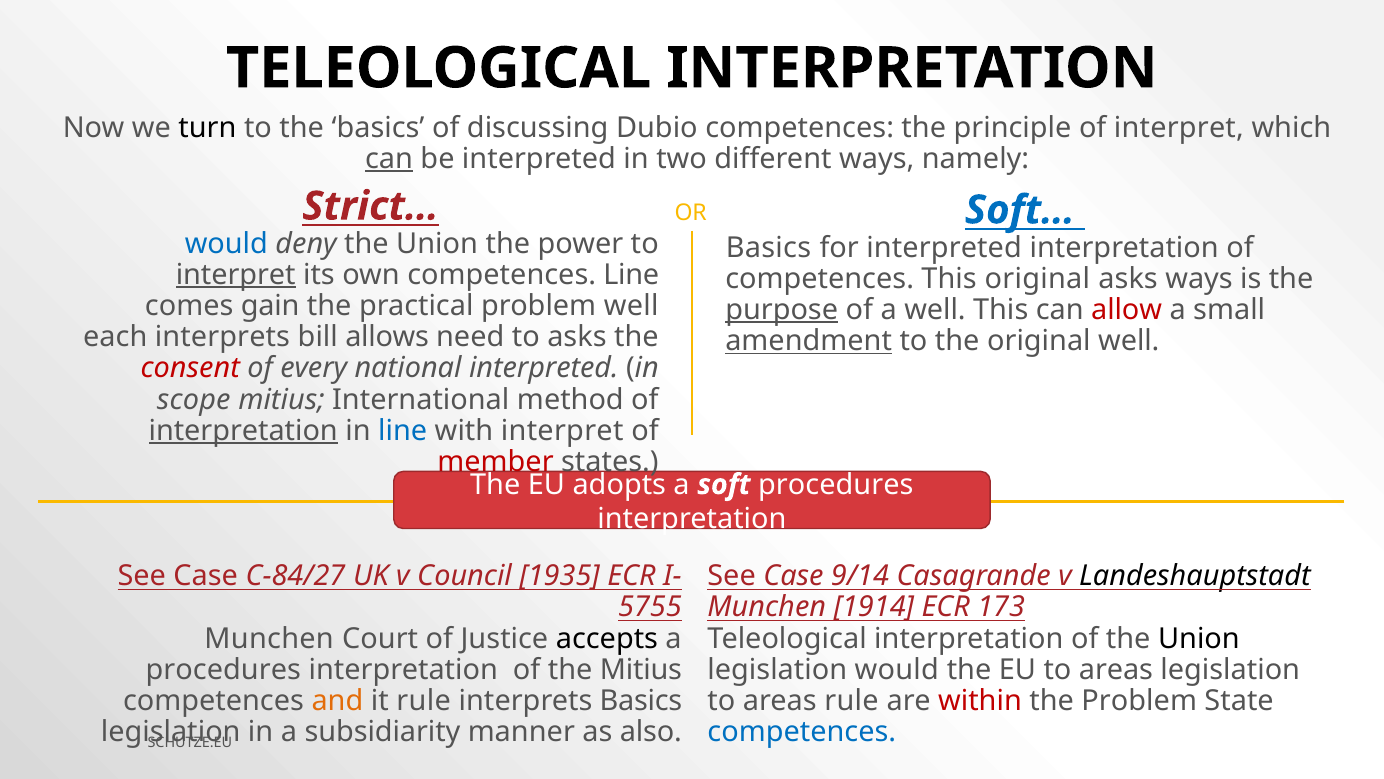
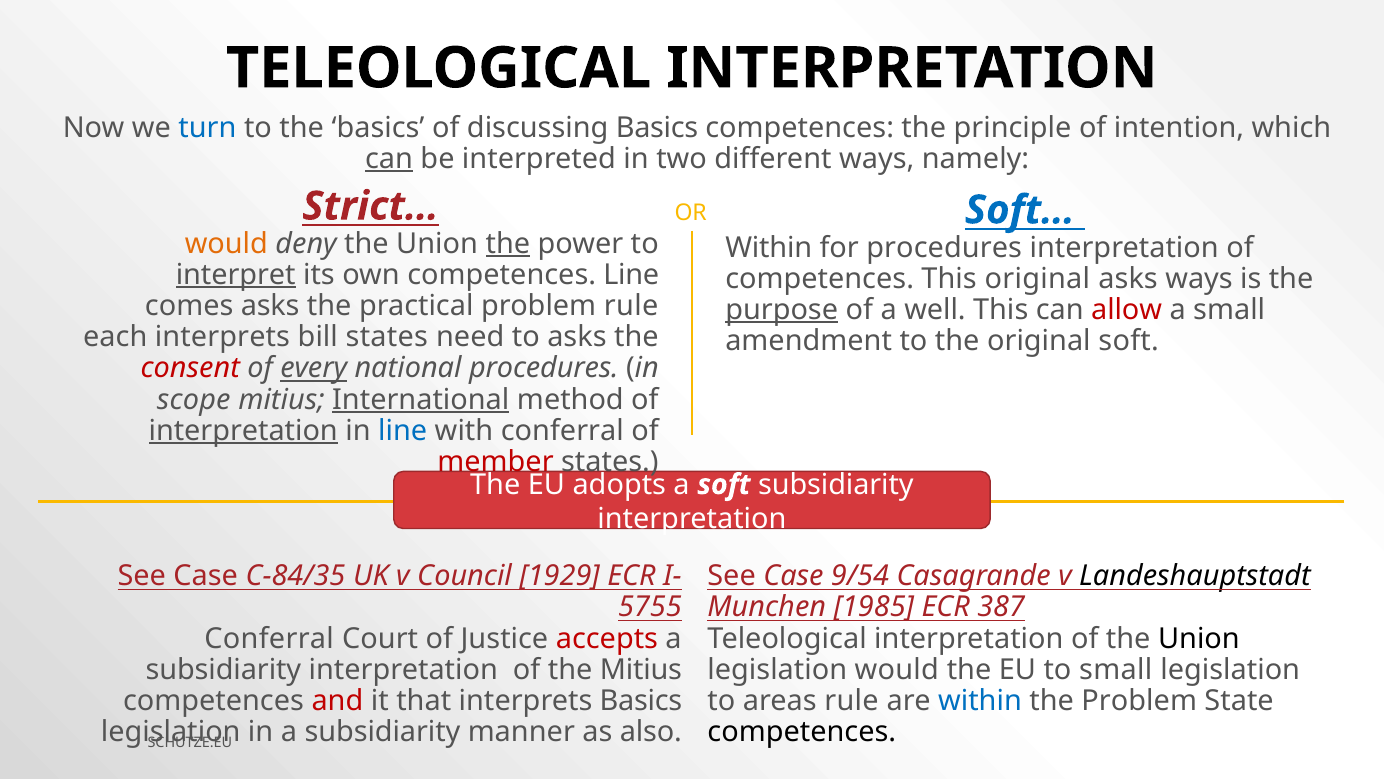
turn colour: black -> blue
discussing Dubio: Dubio -> Basics
of interpret: interpret -> intention
would at (226, 244) colour: blue -> orange
the at (508, 244) underline: none -> present
Basics at (768, 247): Basics -> Within
for interpreted: interpreted -> procedures
comes gain: gain -> asks
problem well: well -> rule
bill allows: allows -> states
amendment underline: present -> none
original well: well -> soft
every underline: none -> present
national interpreted: interpreted -> procedures
International underline: none -> present
with interpret: interpret -> conferral
soft procedures: procedures -> subsidiarity
C-84/27: C-84/27 -> C-84/35
1935: 1935 -> 1929
9/14: 9/14 -> 9/54
1914: 1914 -> 1985
173: 173 -> 387
Munchen at (269, 638): Munchen -> Conferral
accepts colour: black -> red
procedures at (223, 669): procedures -> subsidiarity
EU to areas: areas -> small
and colour: orange -> red
it rule: rule -> that
within at (980, 701) colour: red -> blue
competences at (802, 732) colour: blue -> black
